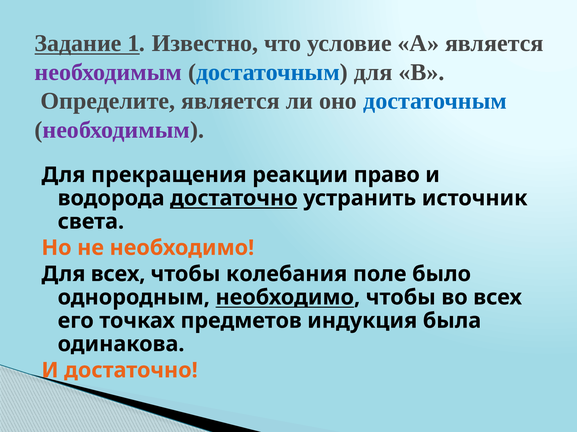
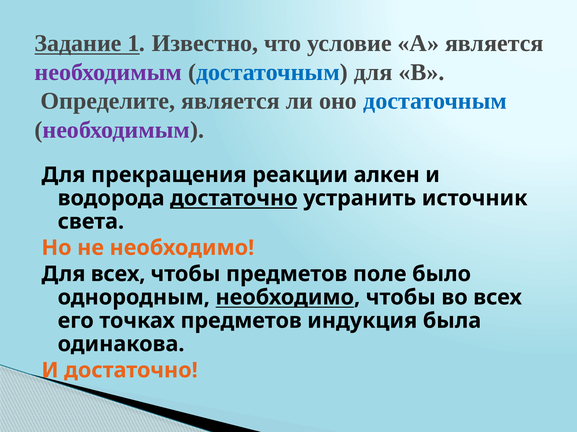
право: право -> алкен
чтобы колебания: колебания -> предметов
